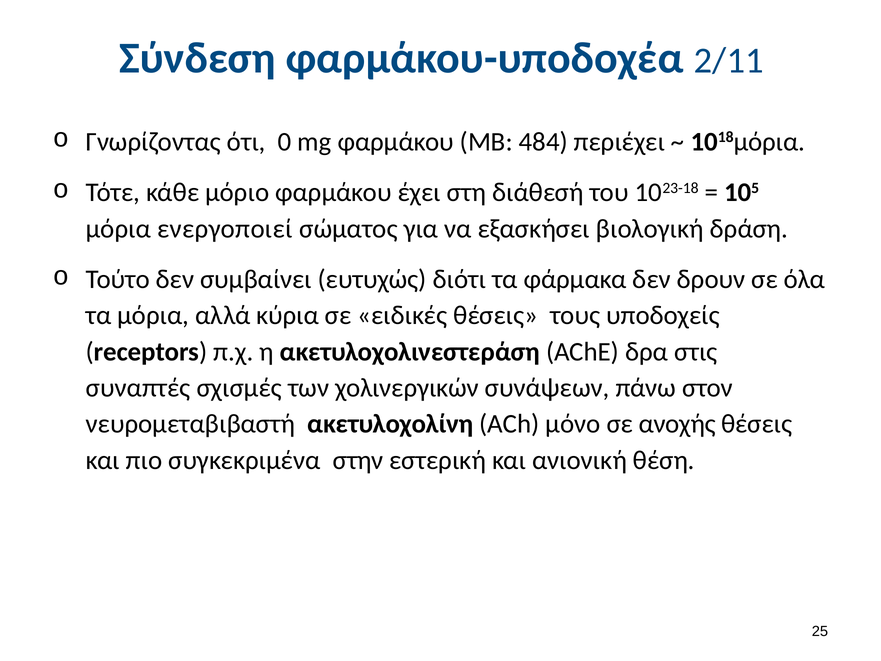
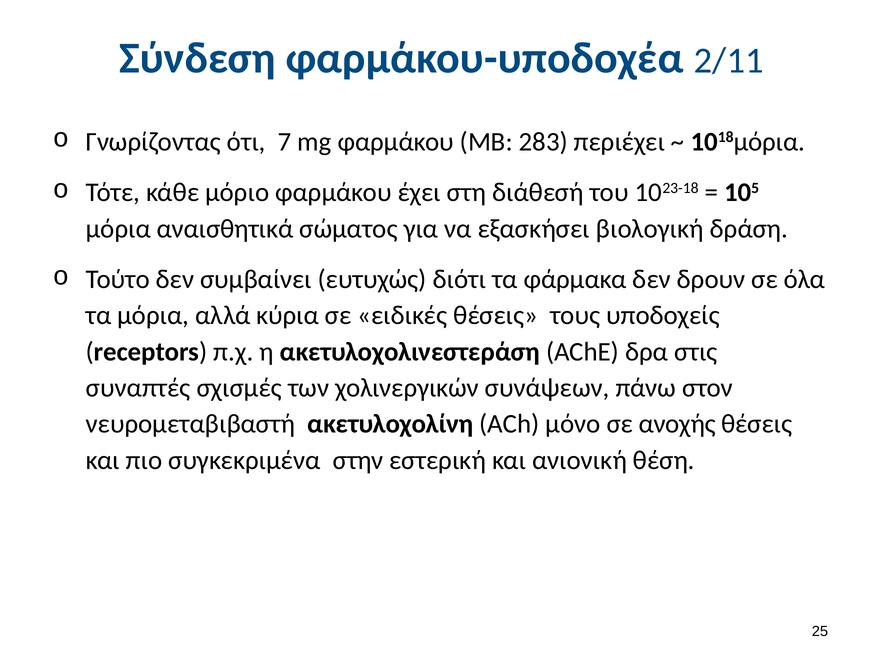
0: 0 -> 7
484: 484 -> 283
ενεργοποιεί: ενεργοποιεί -> αναισθητικά
